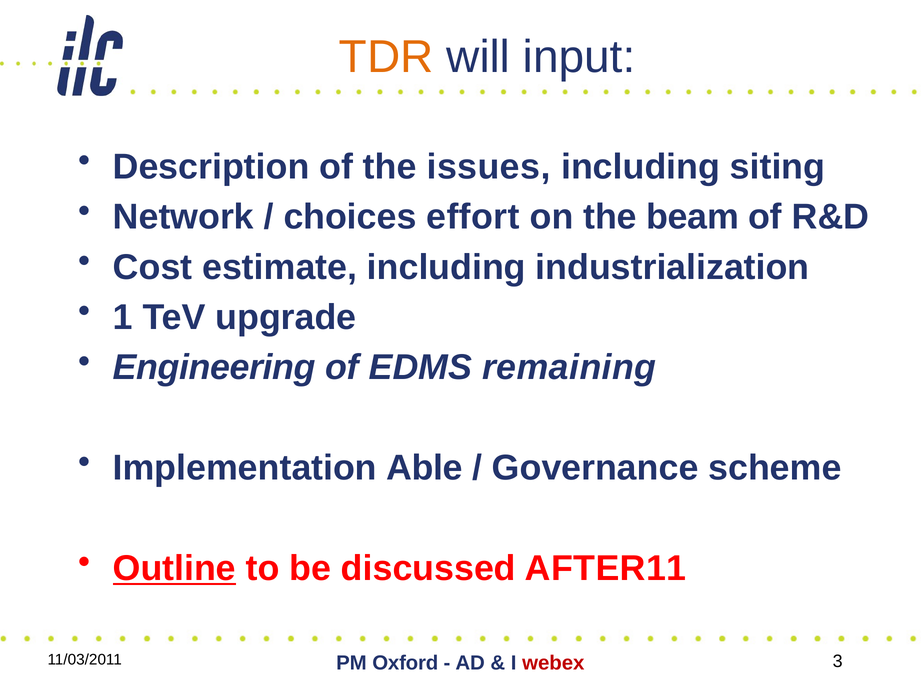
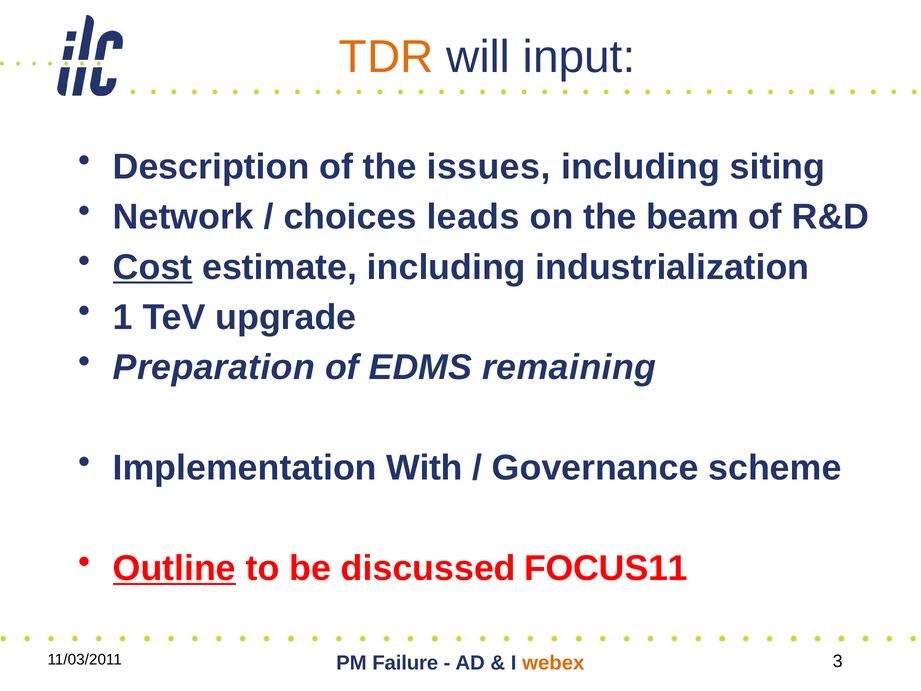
effort: effort -> leads
Cost underline: none -> present
Engineering: Engineering -> Preparation
Able: Able -> With
AFTER11: AFTER11 -> FOCUS11
Oxford: Oxford -> Failure
webex colour: red -> orange
